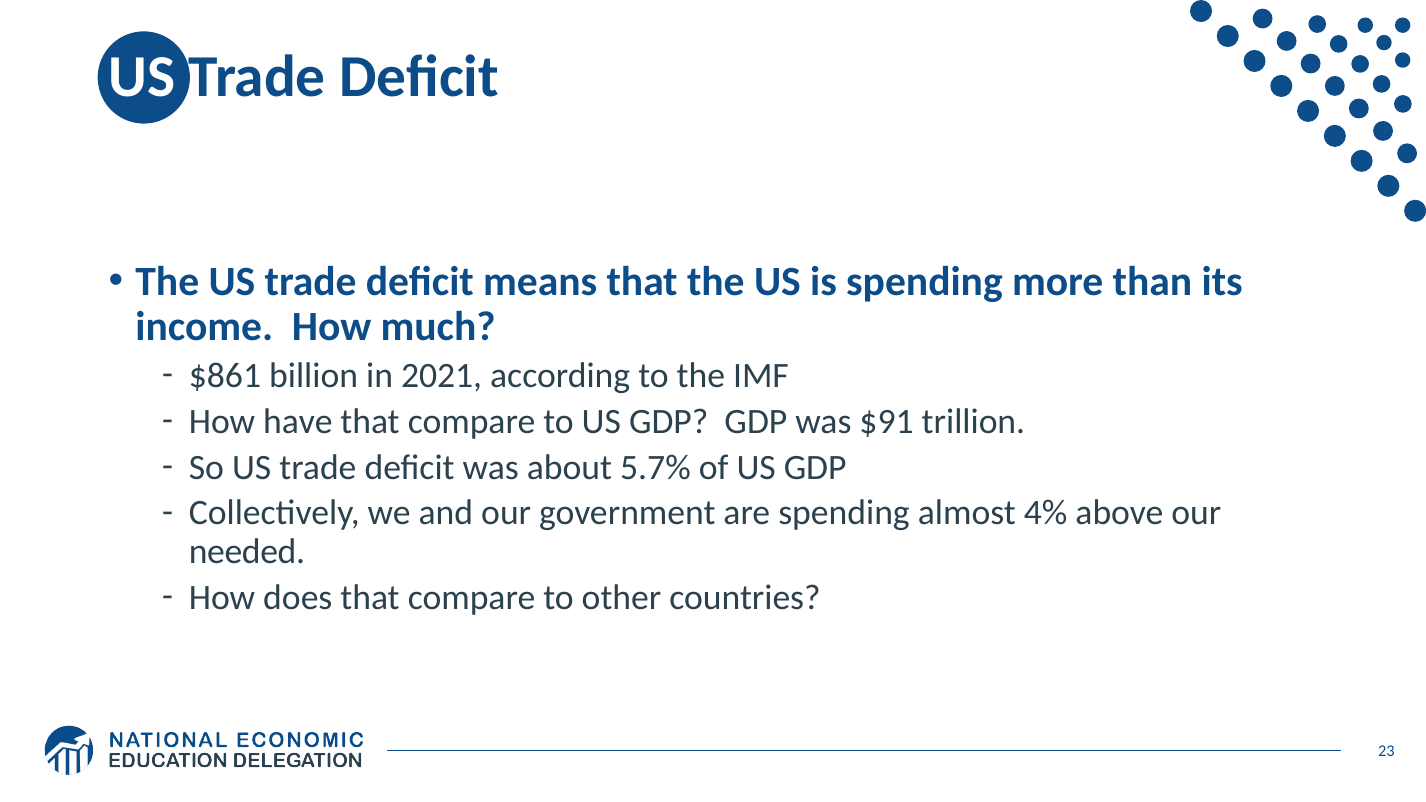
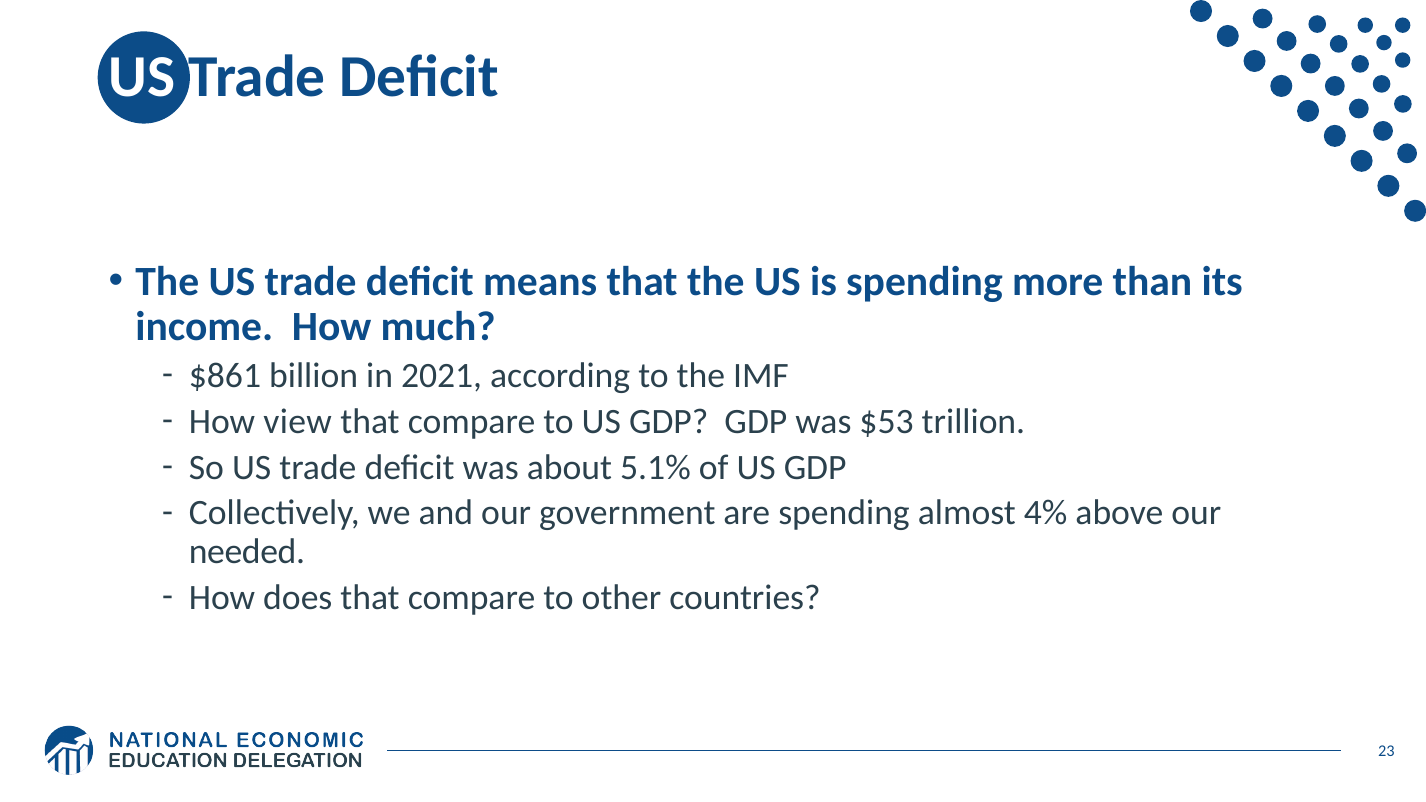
have: have -> view
$91: $91 -> $53
5.7%: 5.7% -> 5.1%
